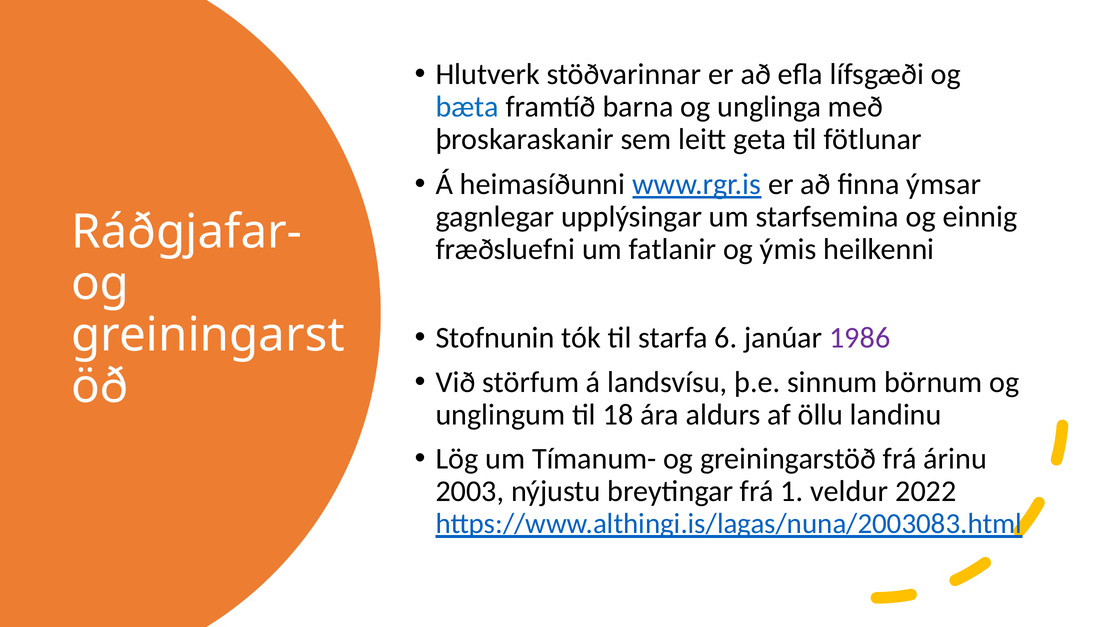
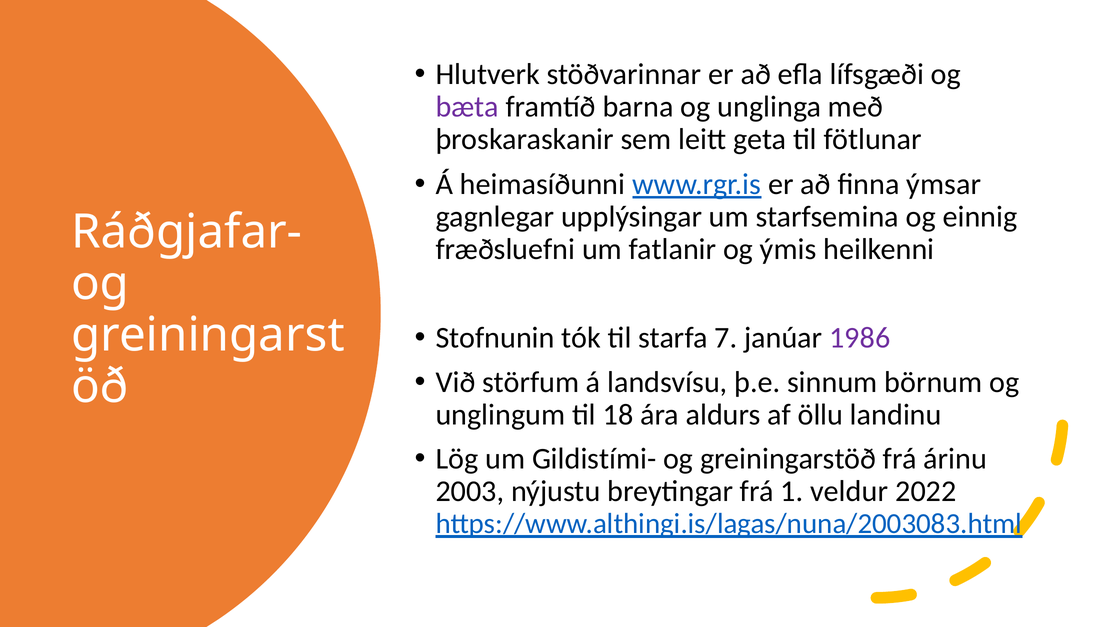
bæta colour: blue -> purple
6: 6 -> 7
Tímanum-: Tímanum- -> Gildistími-
